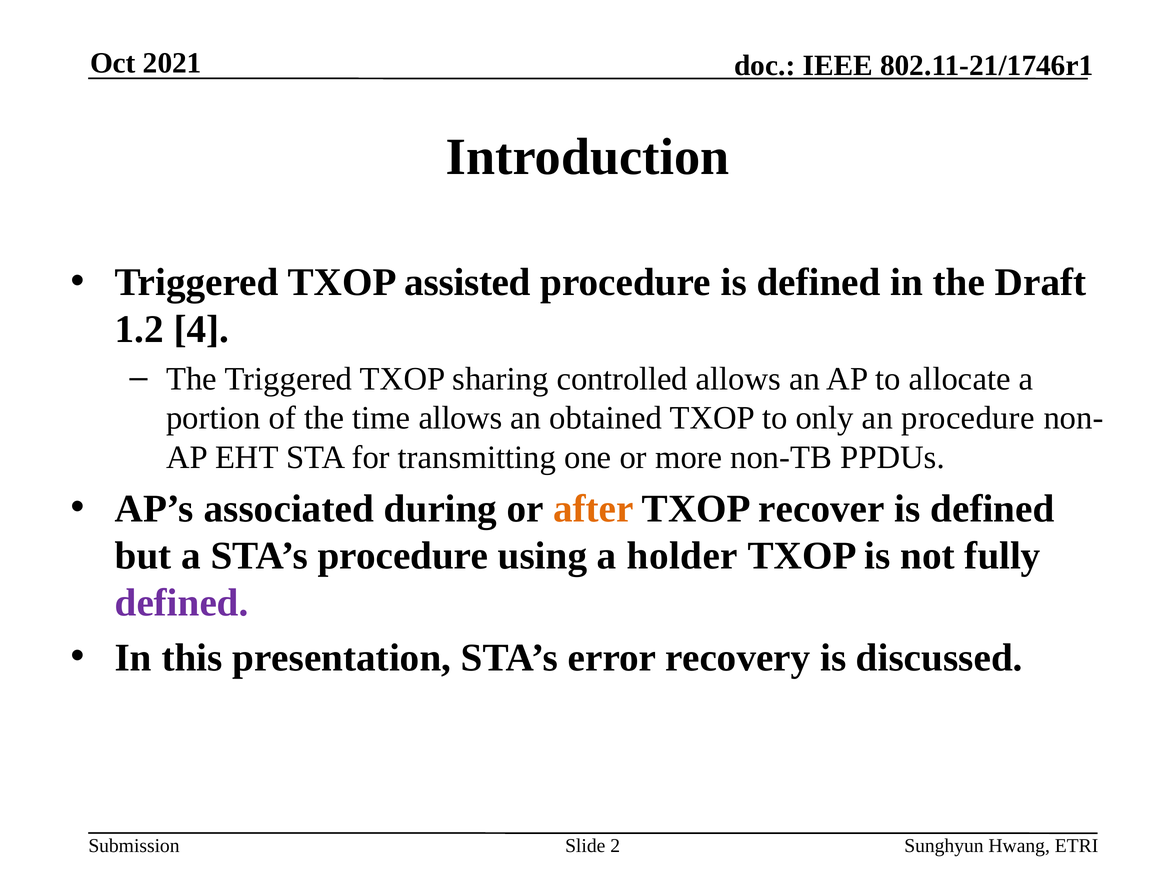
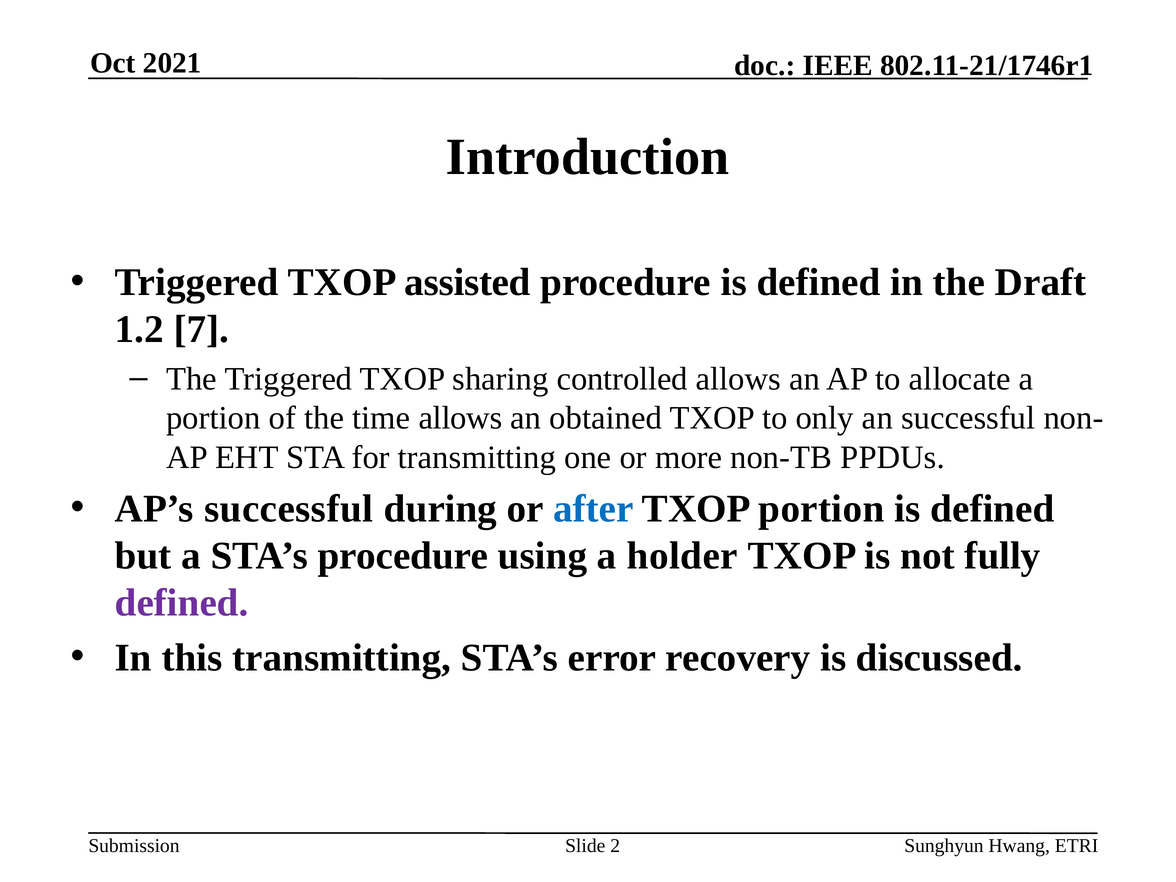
4: 4 -> 7
an procedure: procedure -> successful
AP’s associated: associated -> successful
after colour: orange -> blue
TXOP recover: recover -> portion
this presentation: presentation -> transmitting
